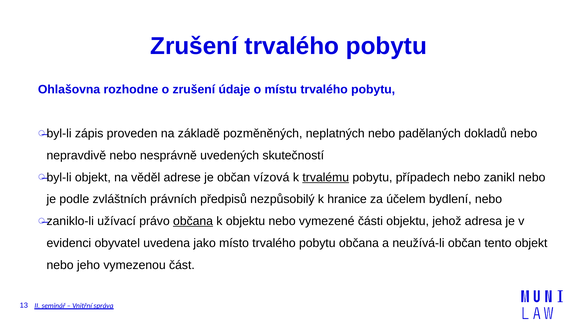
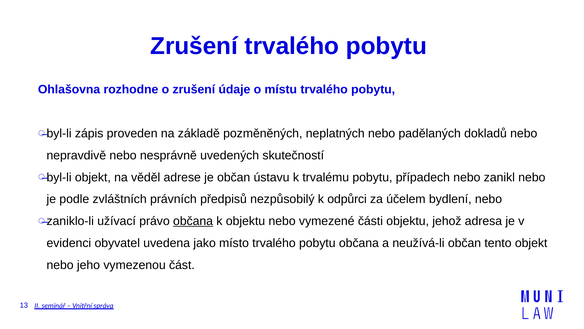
vízová: vízová -> ústavu
trvalému underline: present -> none
hranice: hranice -> odpůrci
